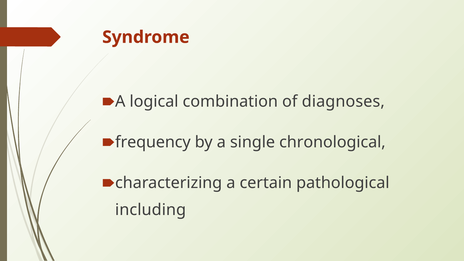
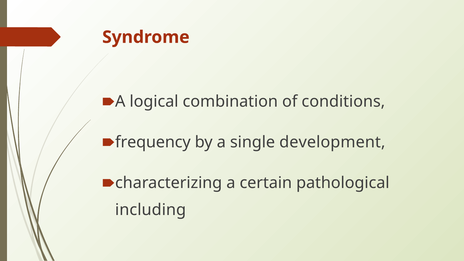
diagnoses: diagnoses -> conditions
chronological: chronological -> development
